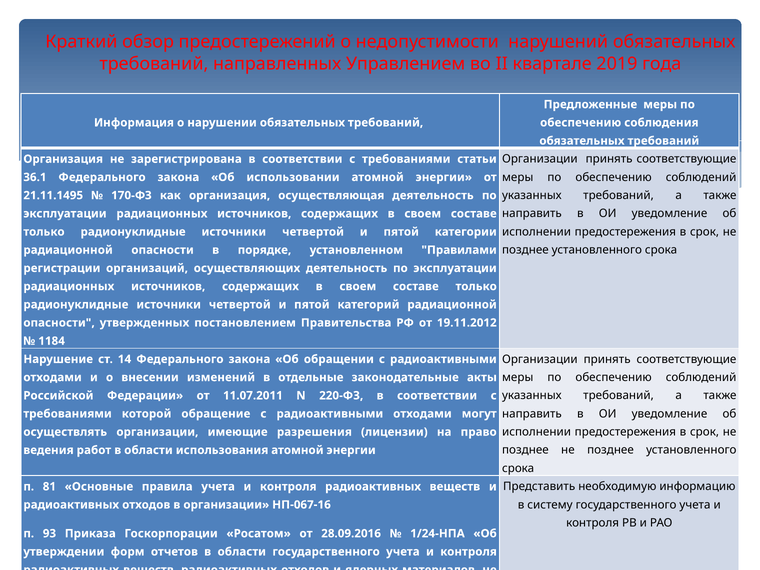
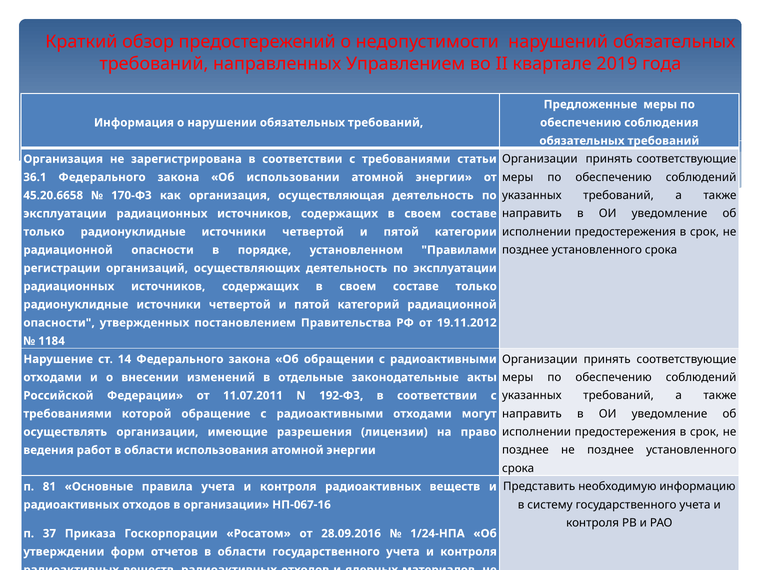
21.11.1495: 21.11.1495 -> 45.20.6658
220-ФЗ: 220-ФЗ -> 192-ФЗ
93: 93 -> 37
